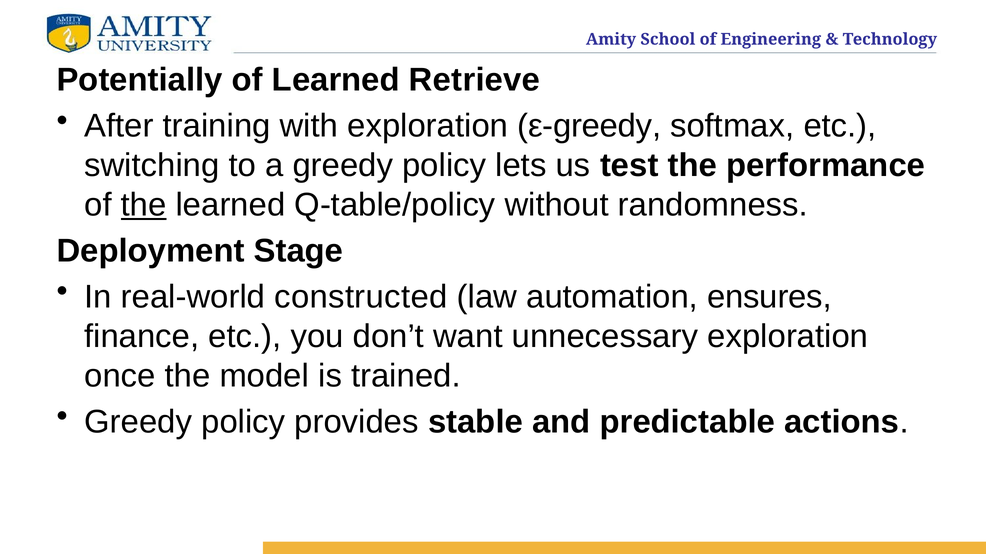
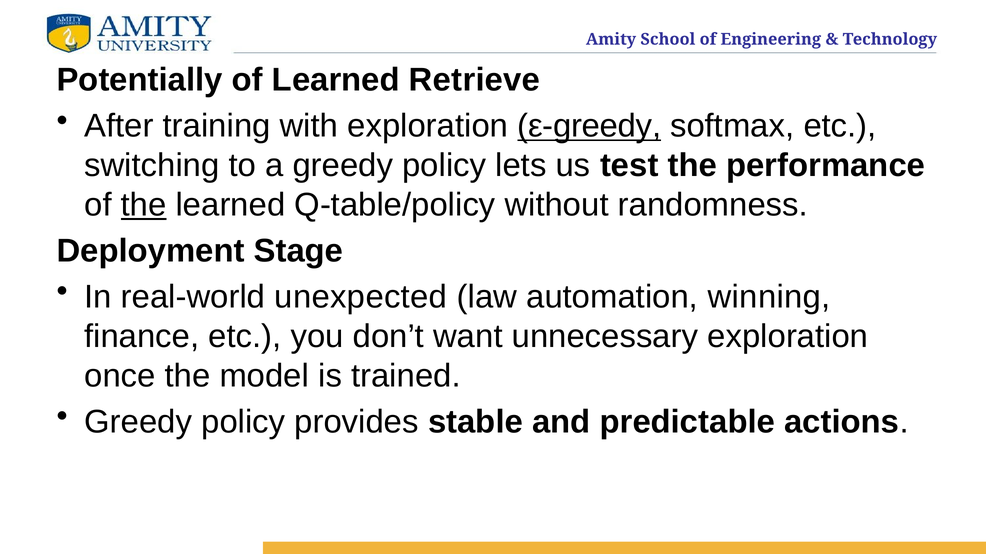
ε-greedy underline: none -> present
constructed: constructed -> unexpected
ensures: ensures -> winning
